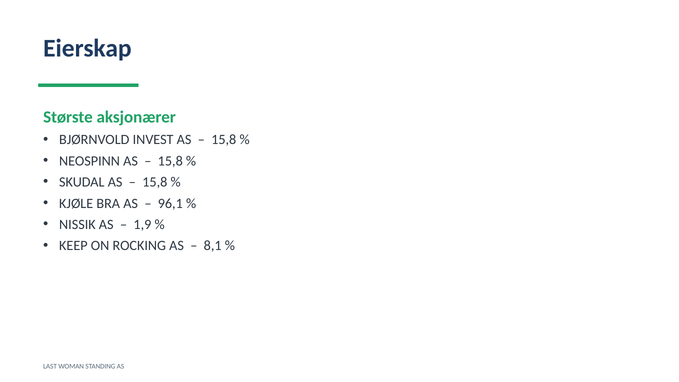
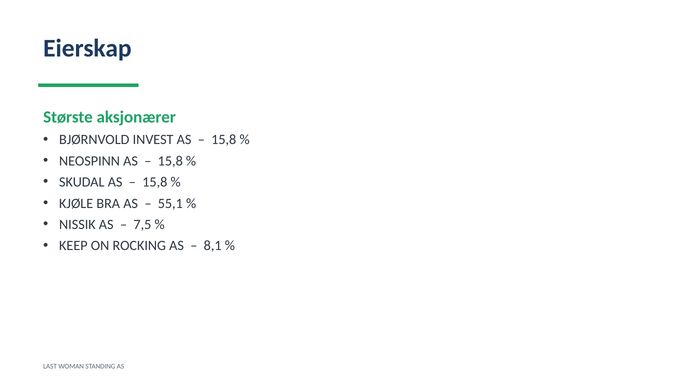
96,1: 96,1 -> 55,1
1,9: 1,9 -> 7,5
